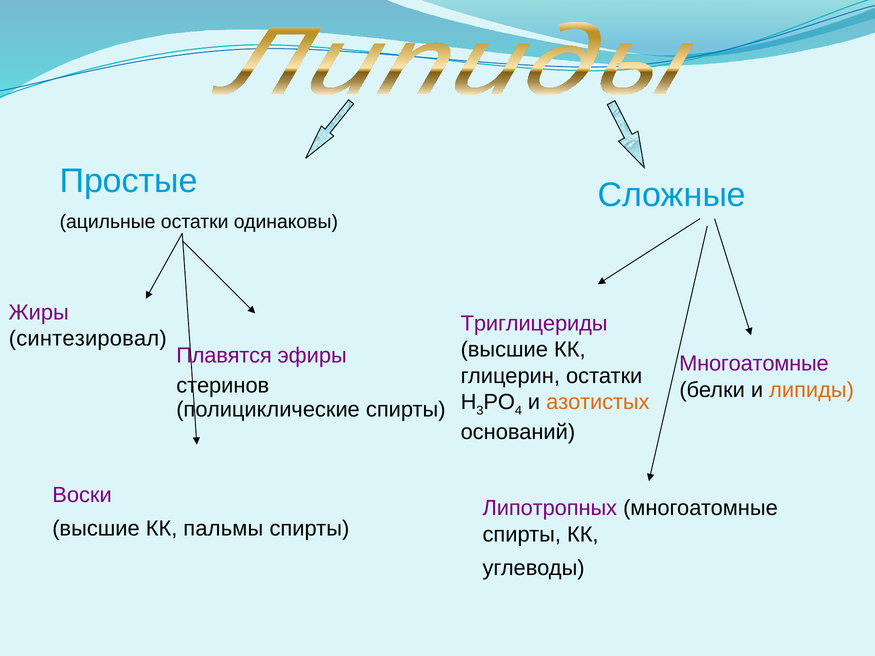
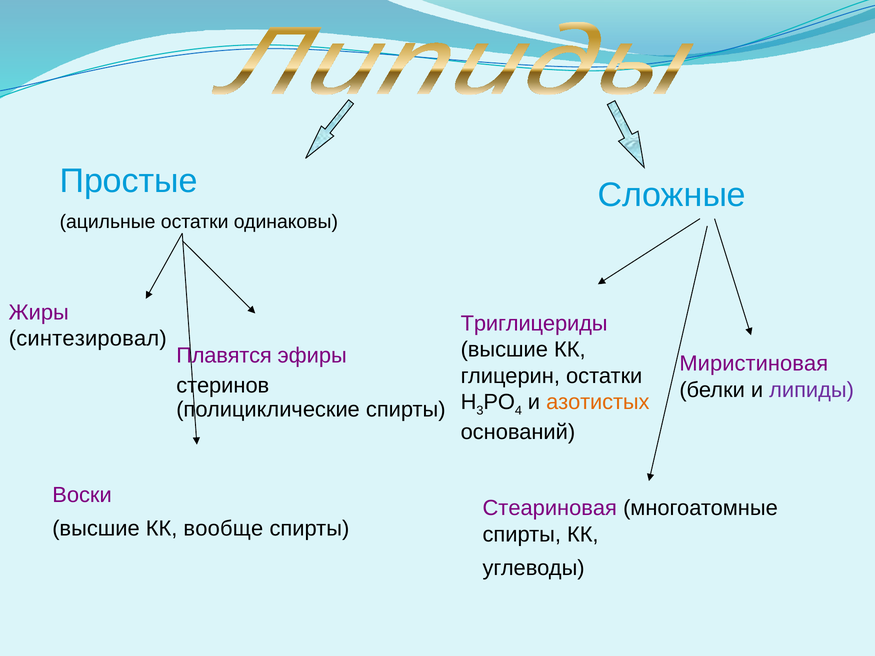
Многоатомные at (754, 364): Многоатомные -> Миристиновая
липиды colour: orange -> purple
Липотропных: Липотропных -> Стеариновая
пальмы: пальмы -> вообще
